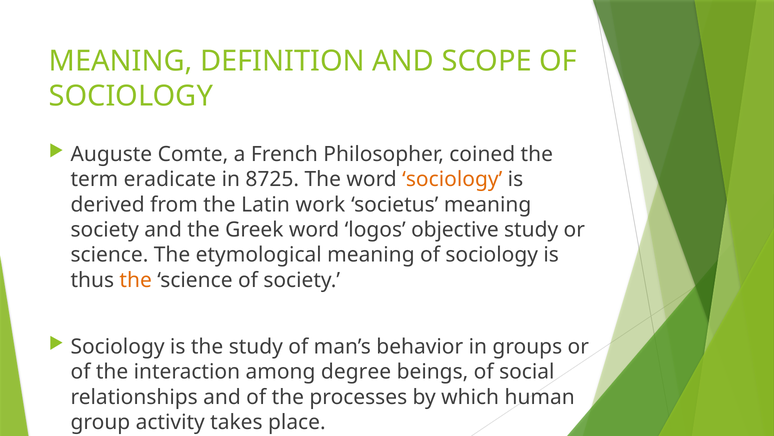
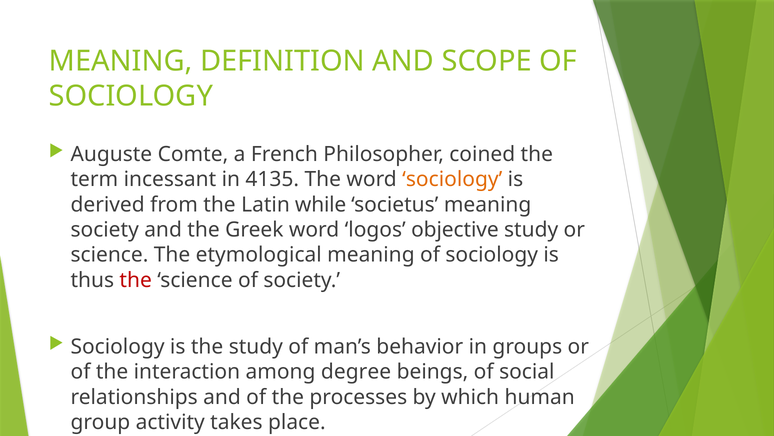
eradicate: eradicate -> incessant
8725: 8725 -> 4135
work: work -> while
the at (136, 280) colour: orange -> red
